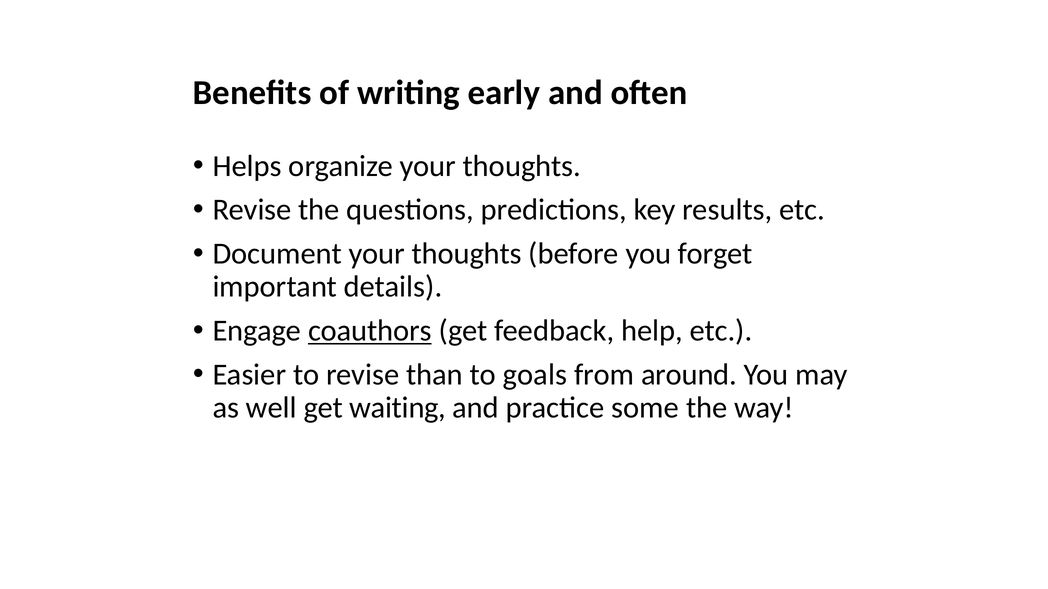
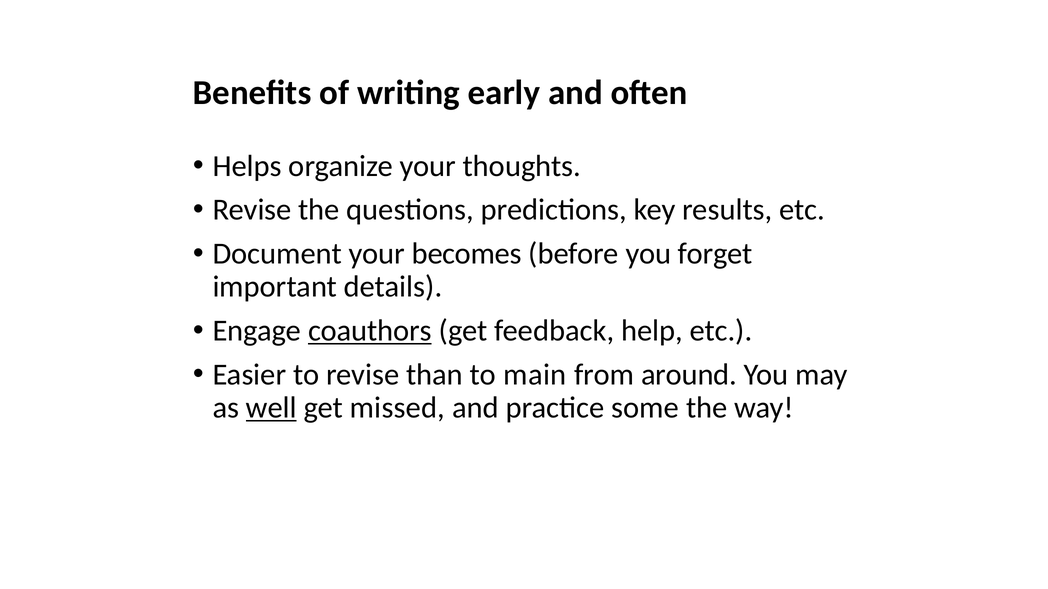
Document your thoughts: thoughts -> becomes
goals: goals -> main
well underline: none -> present
waiting: waiting -> missed
